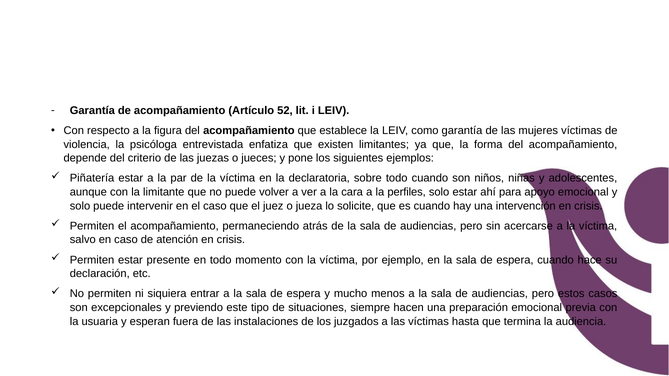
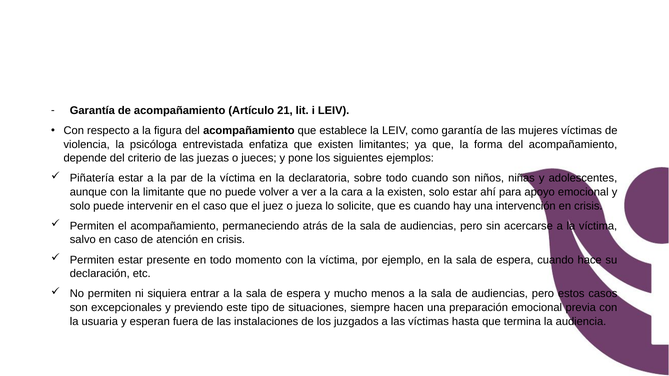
52: 52 -> 21
la perfiles: perfiles -> existen
